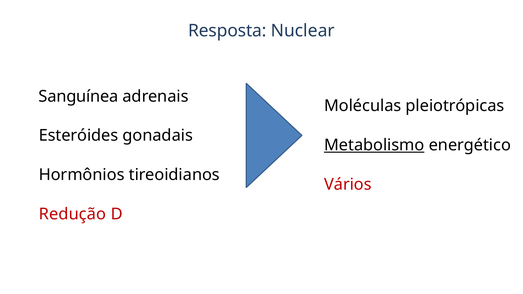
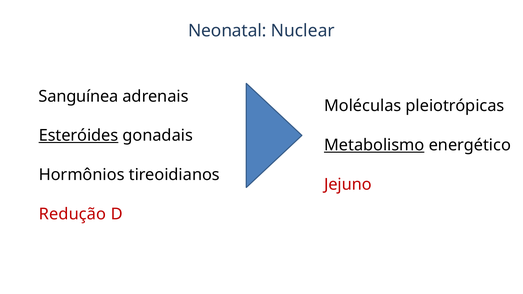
Resposta: Resposta -> Neonatal
Esteróides underline: none -> present
Vários: Vários -> Jejuno
